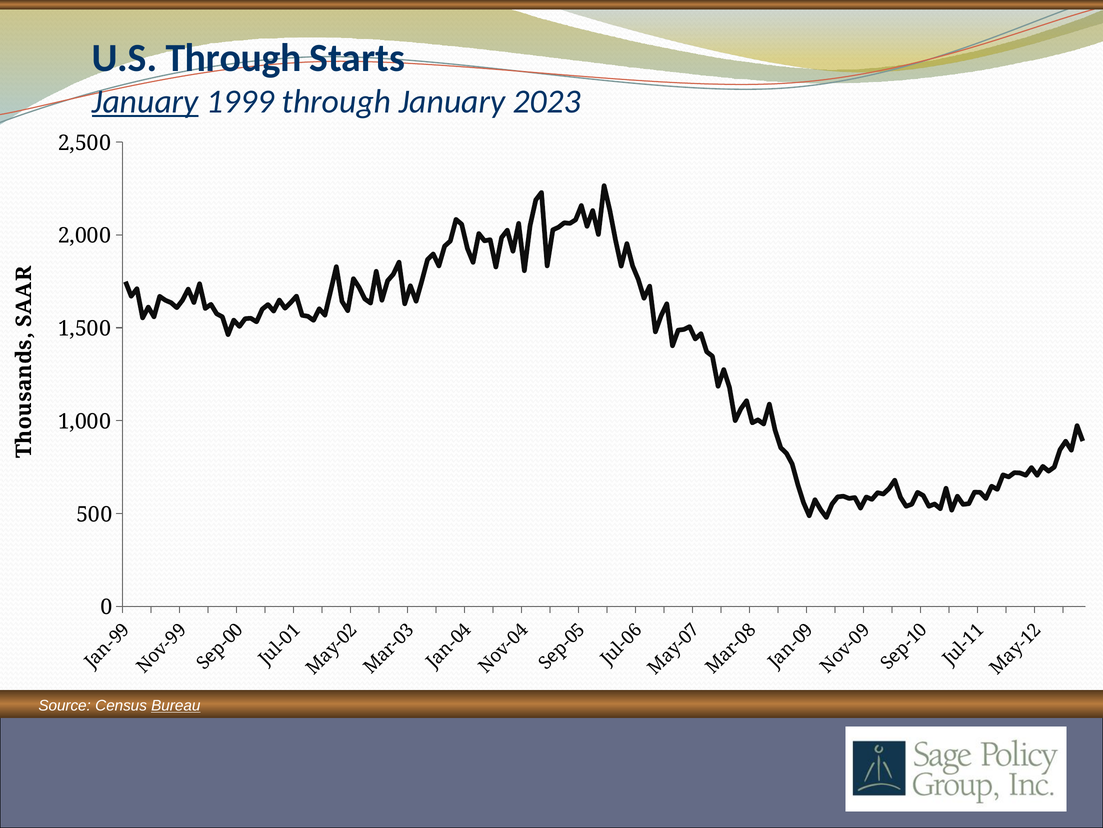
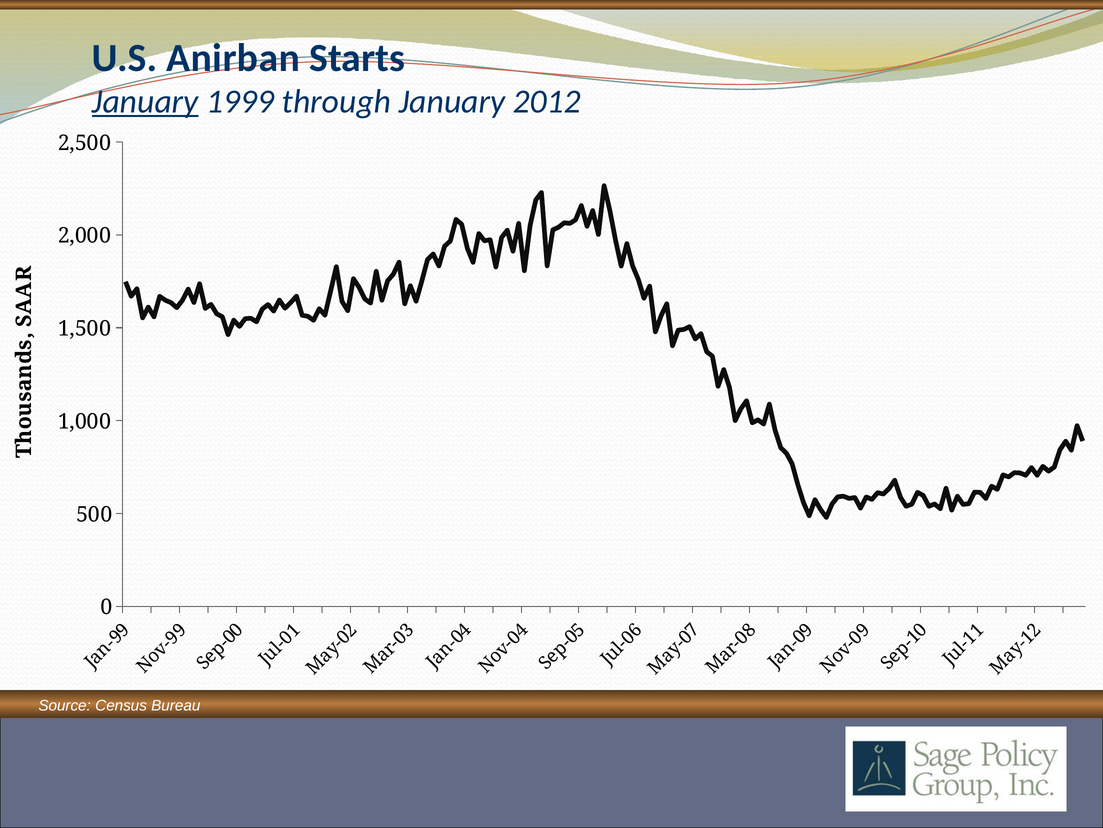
U.S Through: Through -> Anirban
2023: 2023 -> 2012
Bureau underline: present -> none
